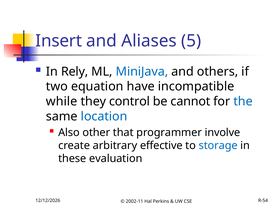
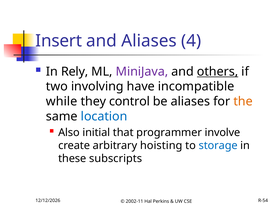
5: 5 -> 4
MiniJava colour: blue -> purple
others underline: none -> present
equation: equation -> involving
be cannot: cannot -> aliases
the colour: blue -> orange
other: other -> initial
effective: effective -> hoisting
evaluation: evaluation -> subscripts
